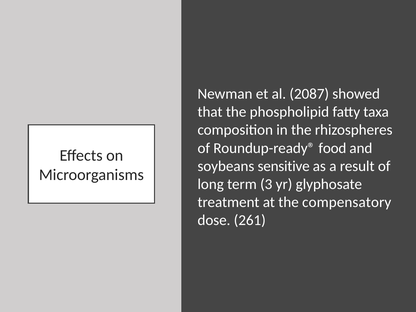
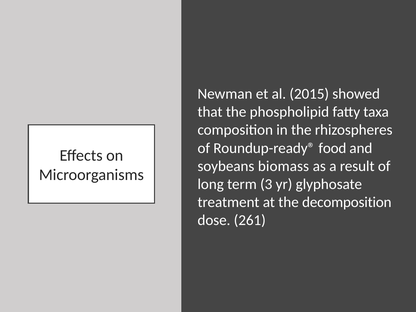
2087: 2087 -> 2015
sensitive: sensitive -> biomass
compensatory: compensatory -> decomposition
